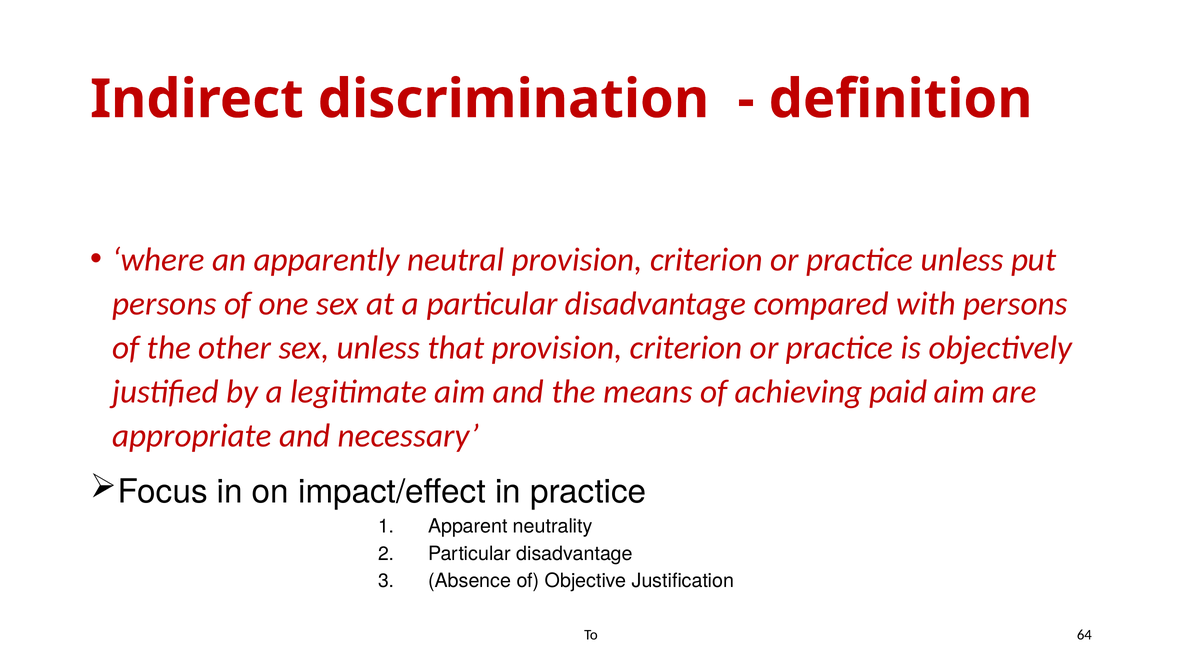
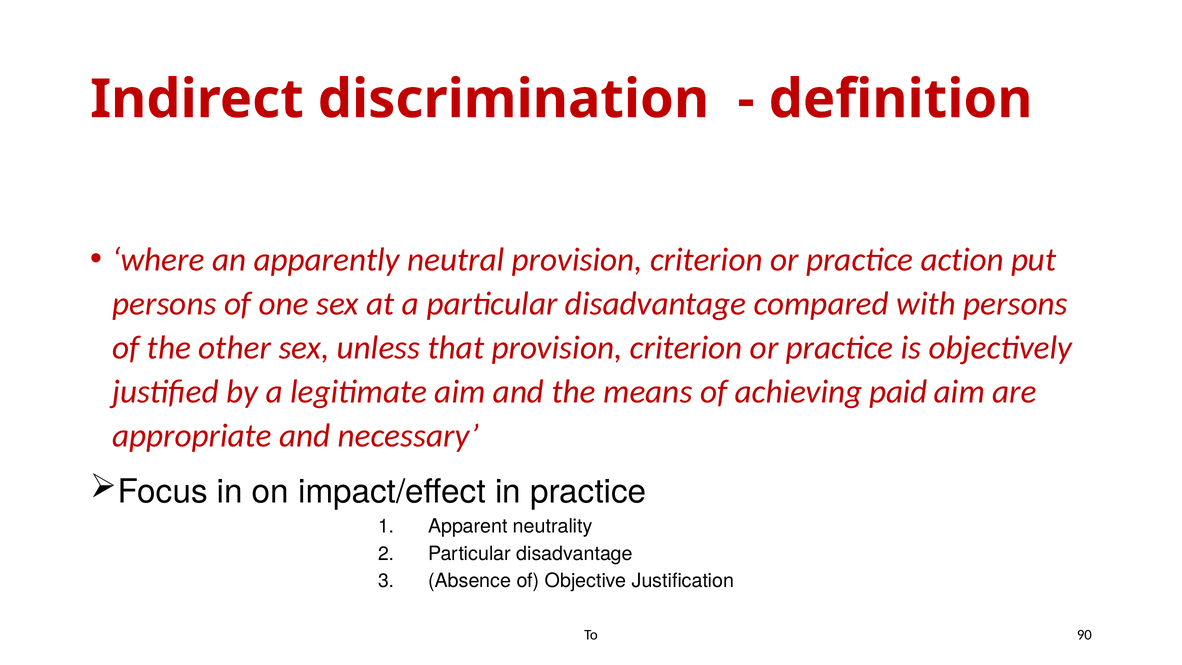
practice unless: unless -> action
64: 64 -> 90
